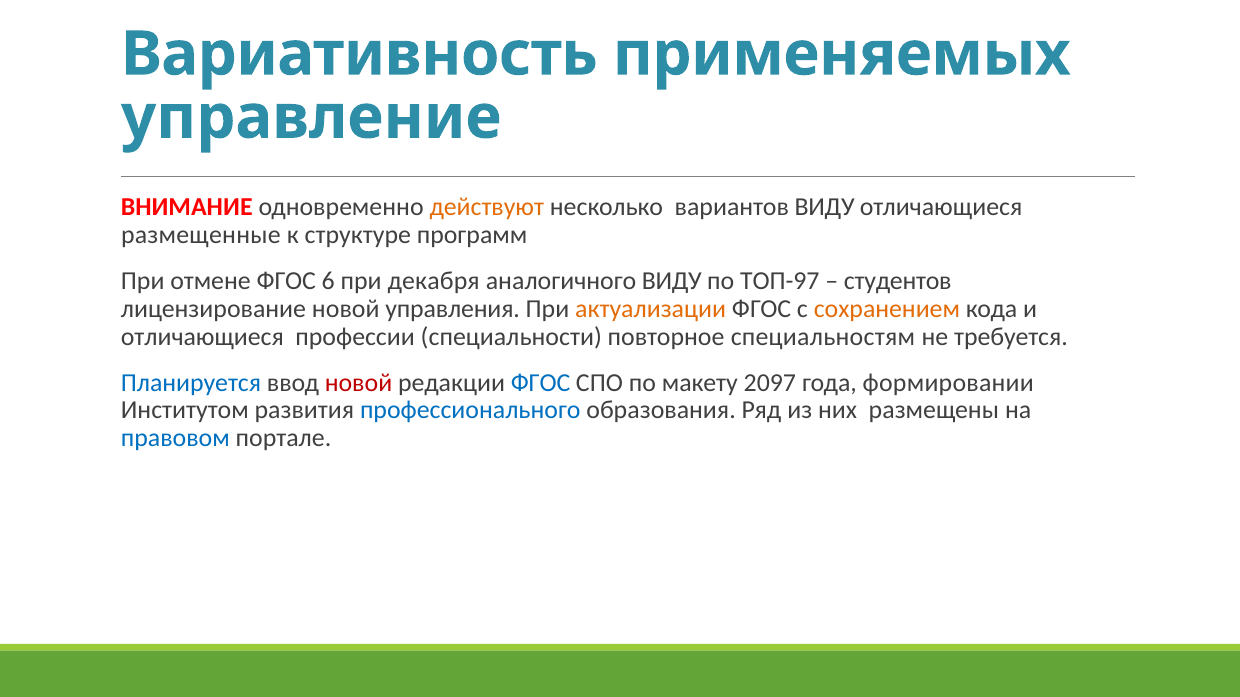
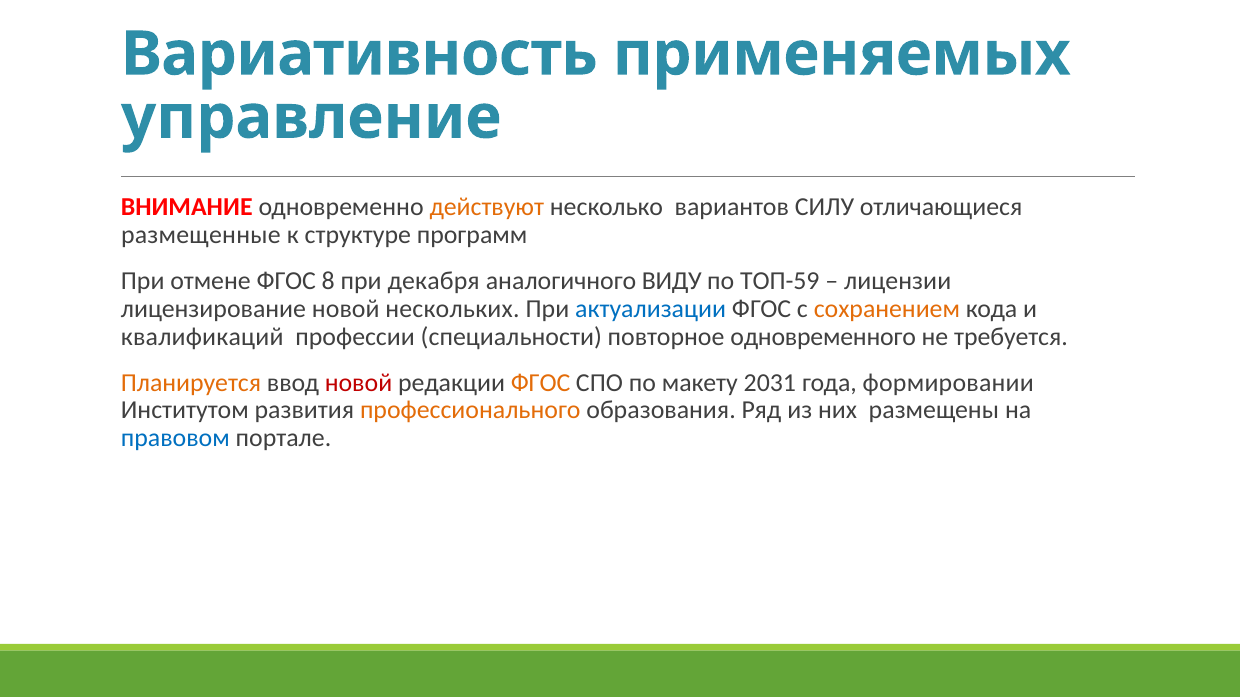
вариантов ВИДУ: ВИДУ -> СИЛУ
6: 6 -> 8
ТОП-97: ТОП-97 -> ТОП-59
студентов: студентов -> лицензии
управления: управления -> нескольких
актуализации colour: orange -> blue
отличающиеся at (202, 337): отличающиеся -> квалификаций
специальностям: специальностям -> одновременного
Планируется colour: blue -> orange
ФГОС at (541, 383) colour: blue -> orange
2097: 2097 -> 2031
профессионального colour: blue -> orange
